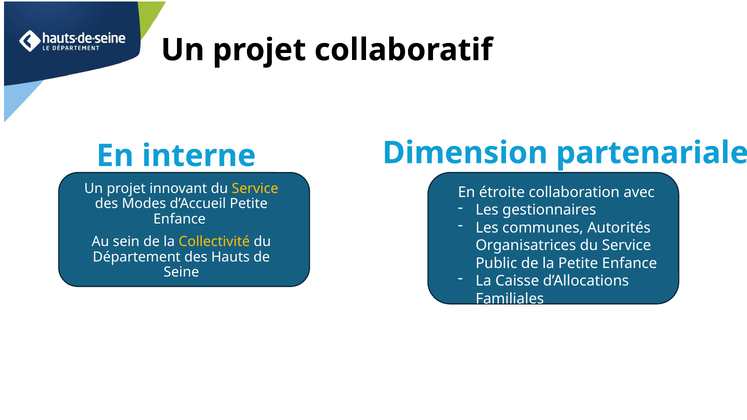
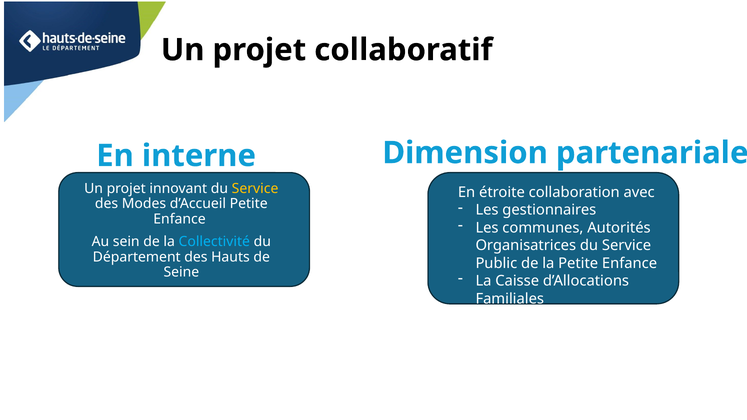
Collectivité colour: yellow -> light blue
